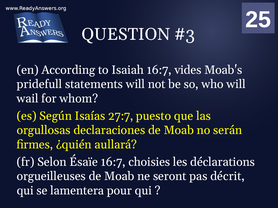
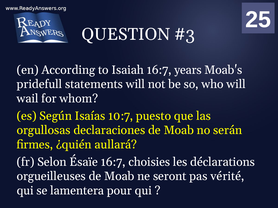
vides: vides -> years
27:7: 27:7 -> 10:7
décrit: décrit -> vérité
